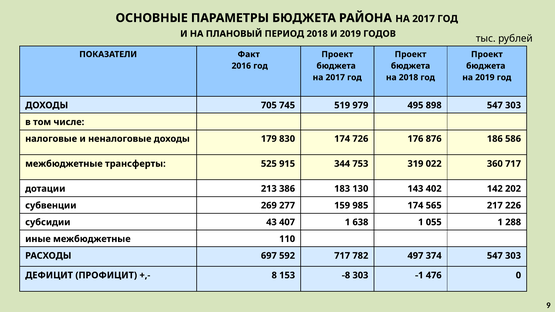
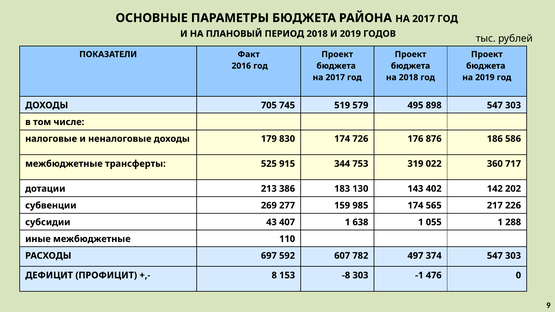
979: 979 -> 579
592 717: 717 -> 607
